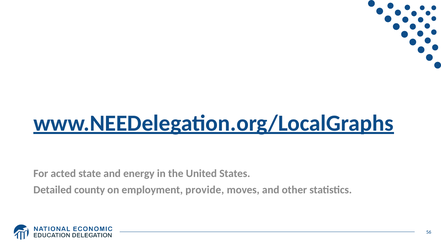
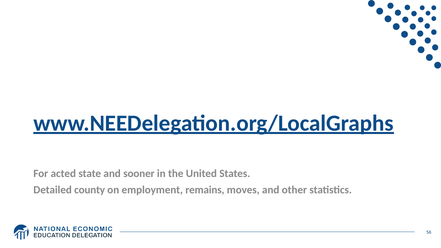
energy: energy -> sooner
provide: provide -> remains
